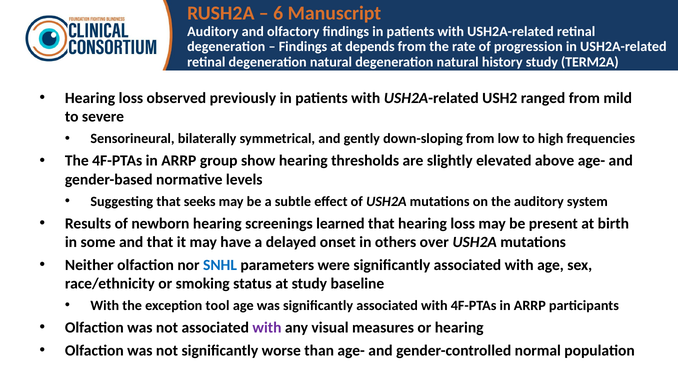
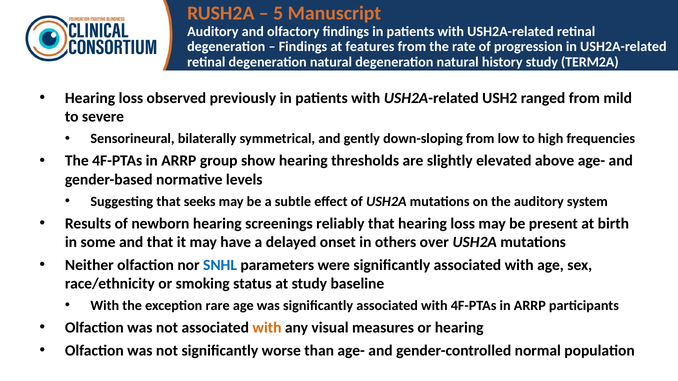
6: 6 -> 5
depends: depends -> features
learned: learned -> reliably
tool: tool -> rare
with at (267, 328) colour: purple -> orange
